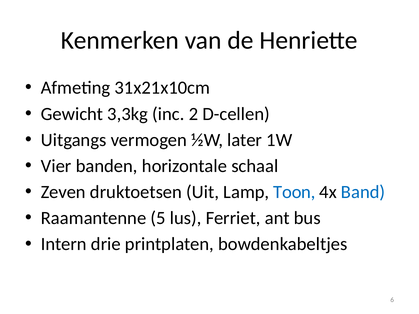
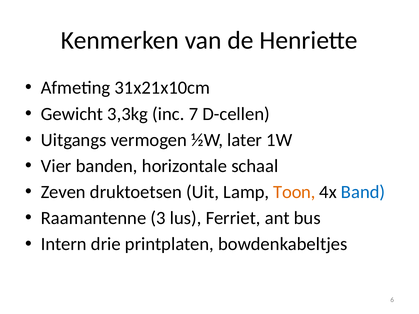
2: 2 -> 7
Toon colour: blue -> orange
5: 5 -> 3
